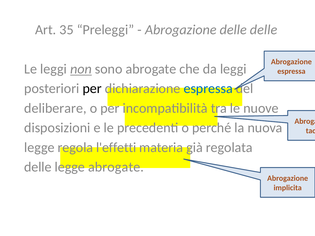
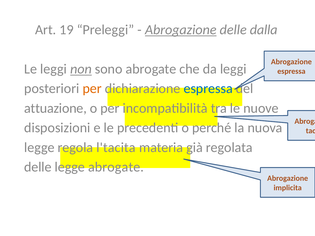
35: 35 -> 19
Abrogazione at (181, 30) underline: none -> present
delle delle: delle -> dalla
per at (92, 89) colour: black -> orange
deliberare: deliberare -> attuazione
l'effetti: l'effetti -> l'tacita
